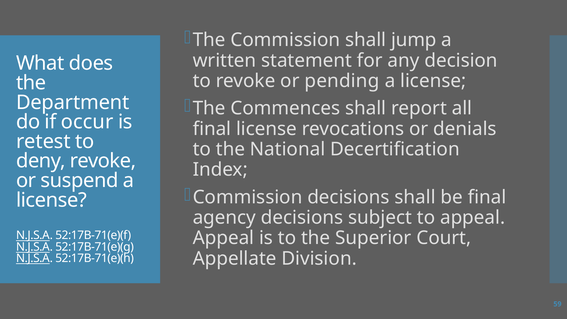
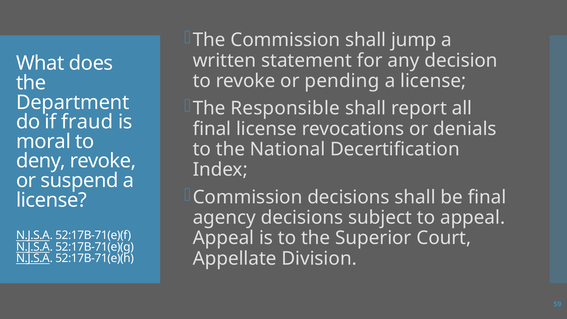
Commences: Commences -> Responsible
occur: occur -> fraud
retest: retest -> moral
